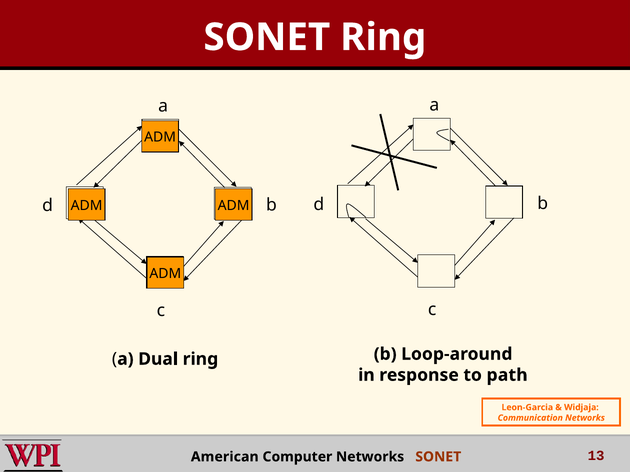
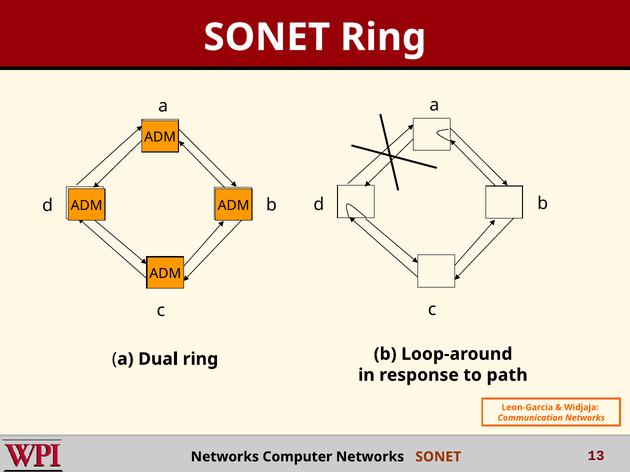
American at (225, 457): American -> Networks
